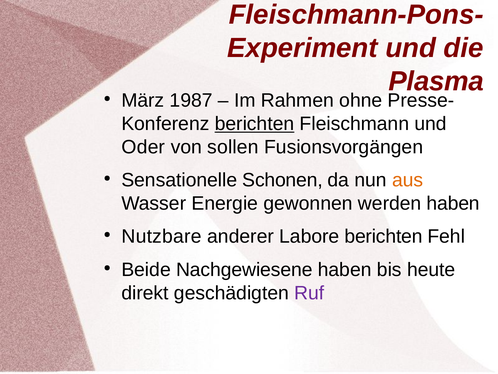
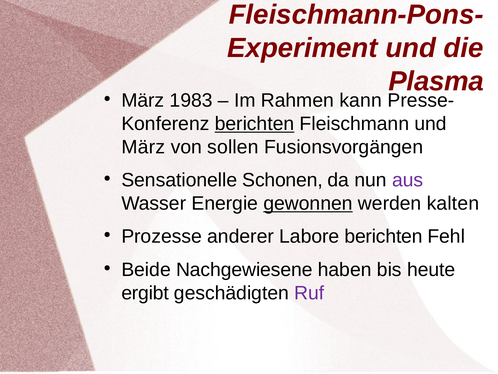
1987: 1987 -> 1983
ohne: ohne -> kann
Oder at (143, 147): Oder -> März
aus colour: orange -> purple
gewonnen underline: none -> present
werden haben: haben -> kalten
Nutzbare: Nutzbare -> Prozesse
direkt: direkt -> ergibt
